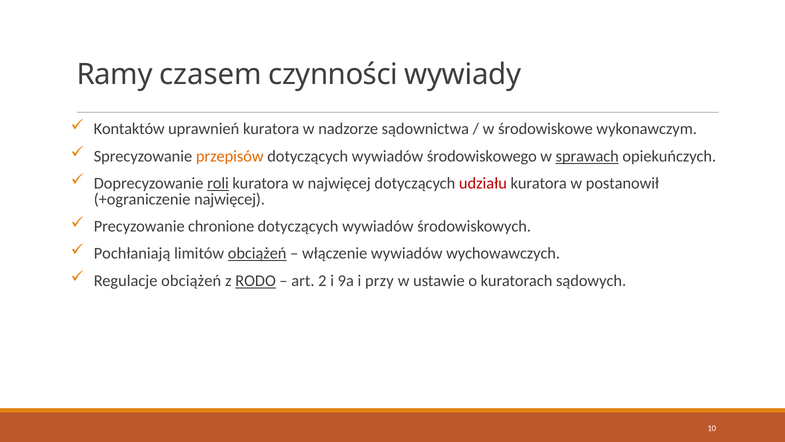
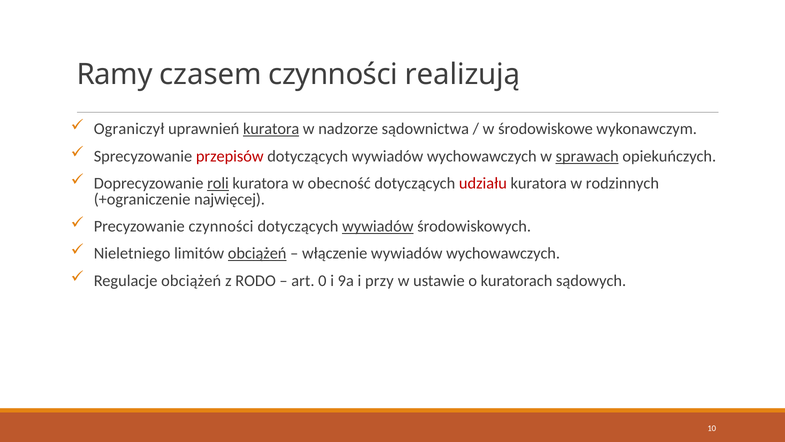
wywiady: wywiady -> realizują
Kontaktów: Kontaktów -> Ograniczył
kuratora at (271, 129) underline: none -> present
przepisów colour: orange -> red
dotyczących wywiadów środowiskowego: środowiskowego -> wychowawczych
w najwięcej: najwięcej -> obecność
postanowił: postanowił -> rodzinnych
Precyzowanie chronione: chronione -> czynności
wywiadów at (378, 226) underline: none -> present
Pochłaniają: Pochłaniają -> Nieletniego
RODO underline: present -> none
2: 2 -> 0
